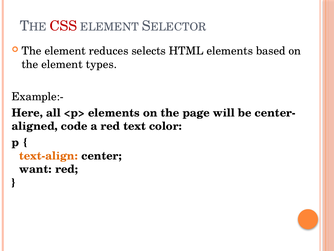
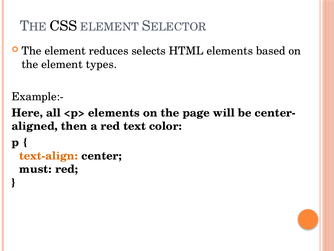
CSS colour: red -> black
code: code -> then
want: want -> must
